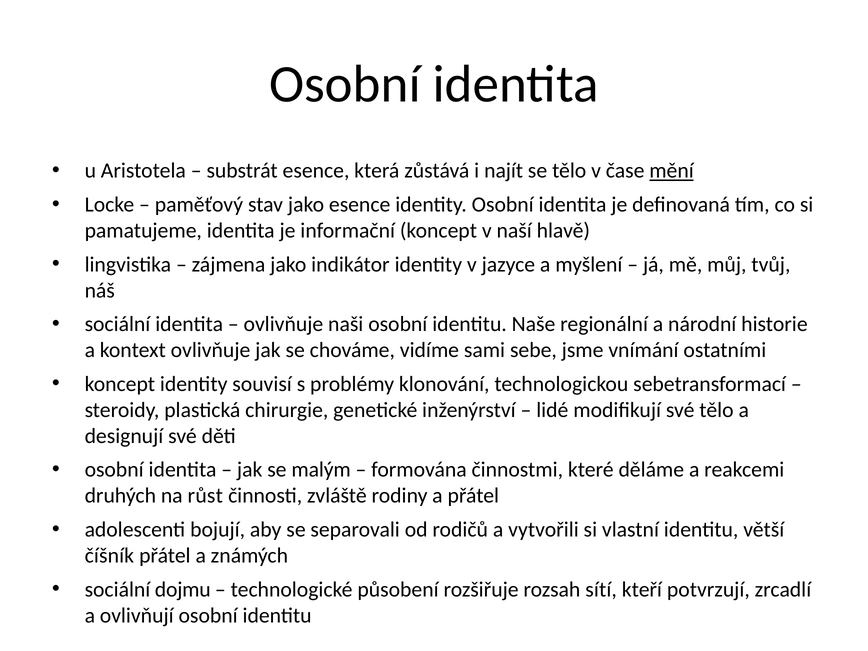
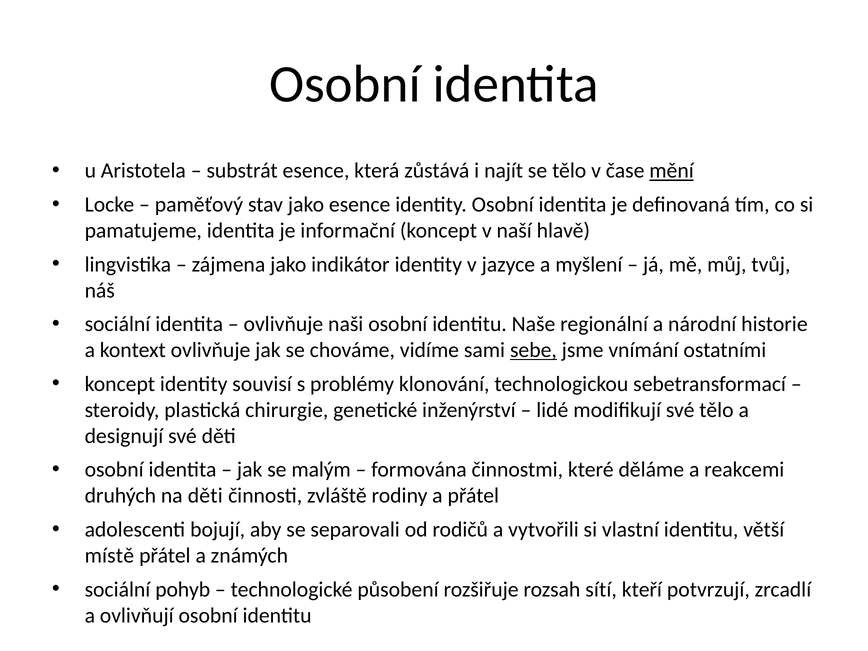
sebe underline: none -> present
na růst: růst -> děti
číšník: číšník -> místě
dojmu: dojmu -> pohyb
